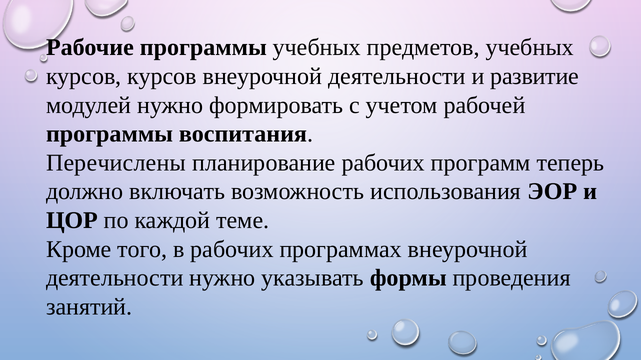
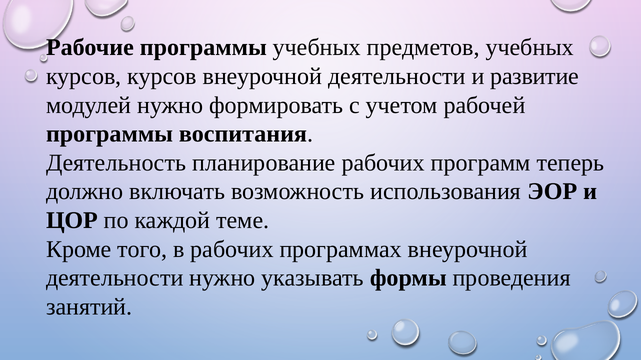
Перечислены: Перечислены -> Деятельность
